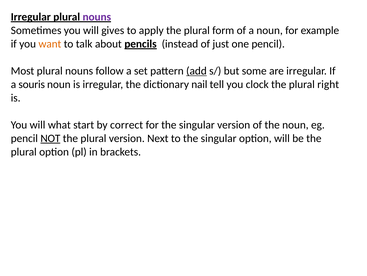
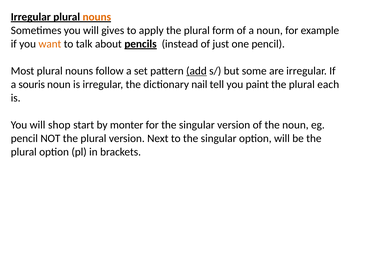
nouns at (97, 17) colour: purple -> orange
clock: clock -> paint
right: right -> each
what: what -> shop
correct: correct -> monter
NOT underline: present -> none
